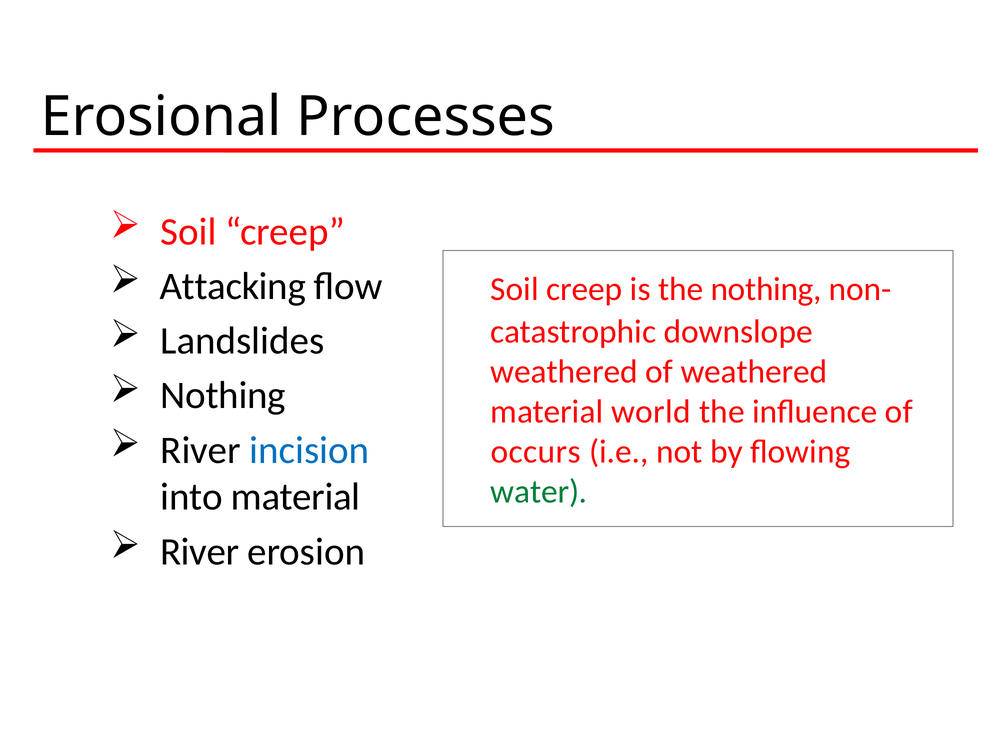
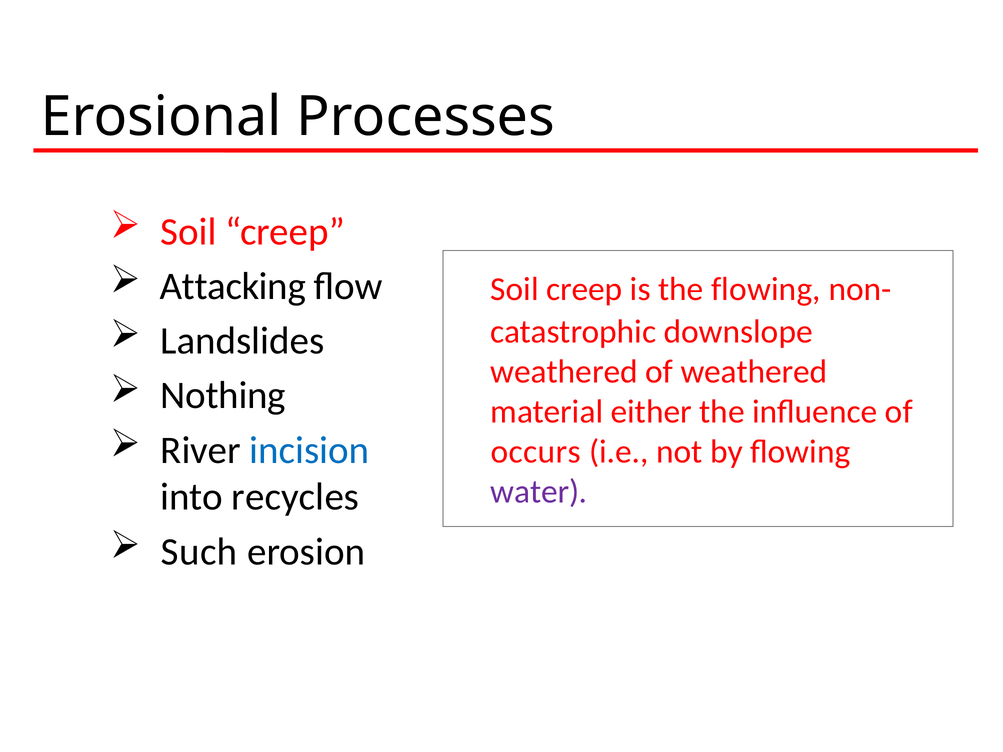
the nothing: nothing -> flowing
world: world -> either
water colour: green -> purple
into material: material -> recycles
River at (200, 552): River -> Such
